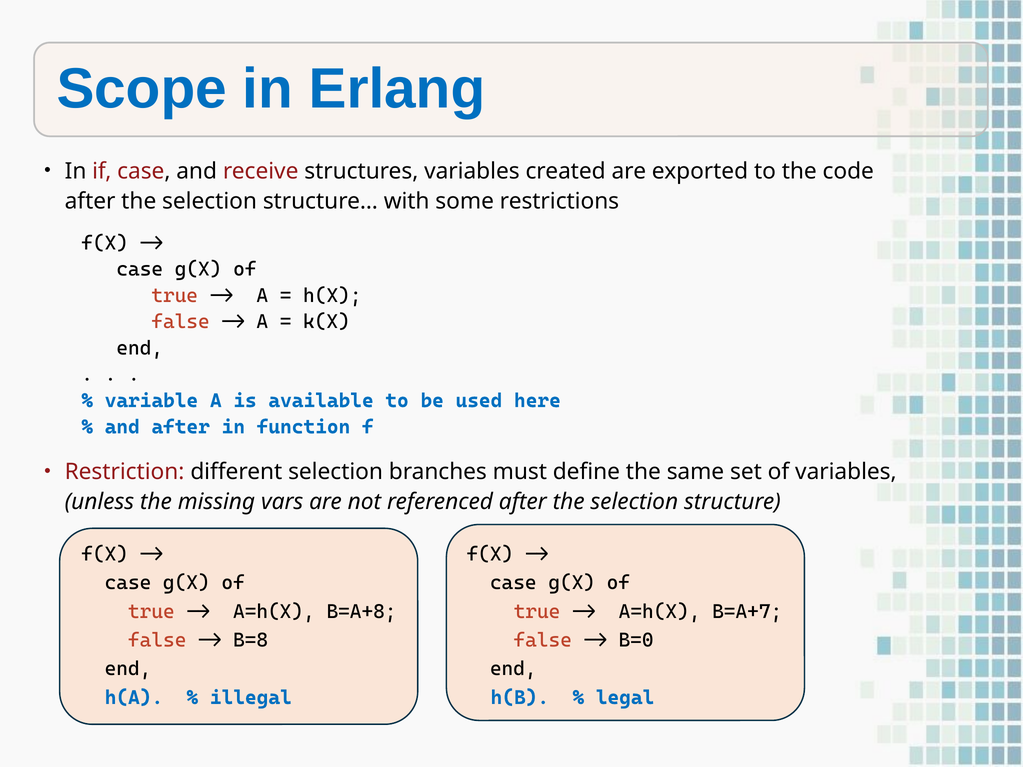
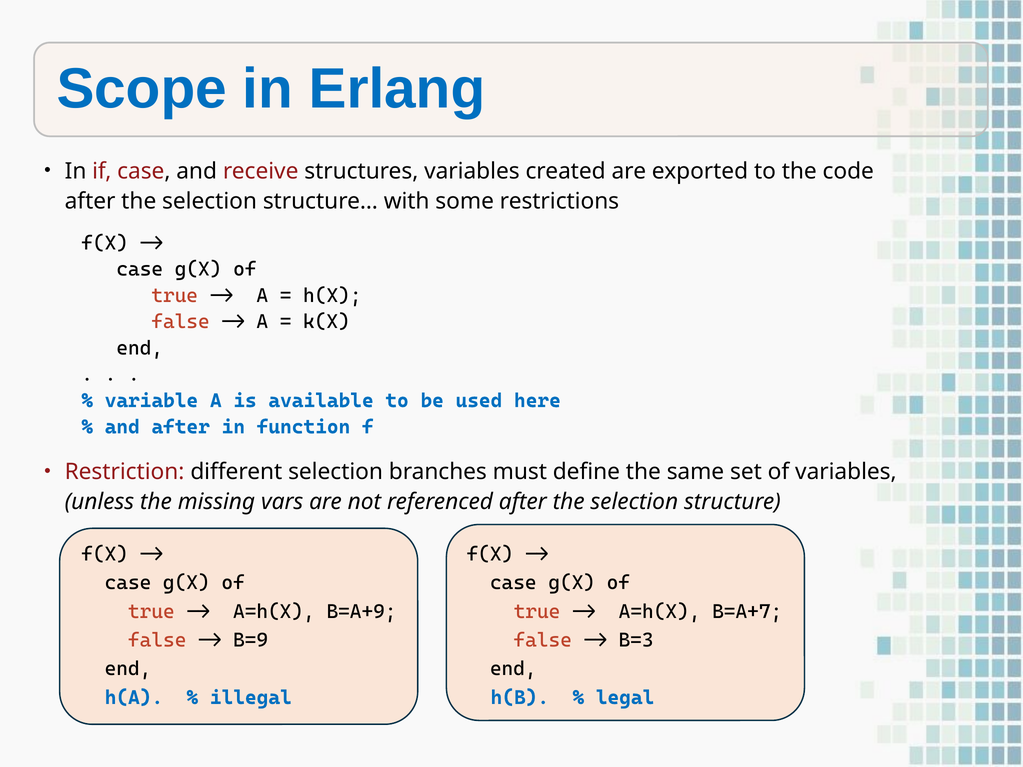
B=A+8: B=A+8 -> B=A+9
B=8: B=8 -> B=9
B=0: B=0 -> B=3
